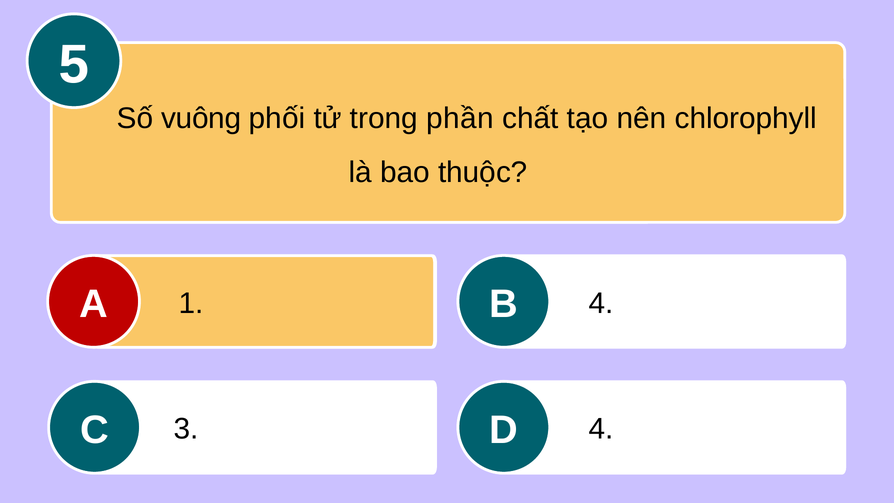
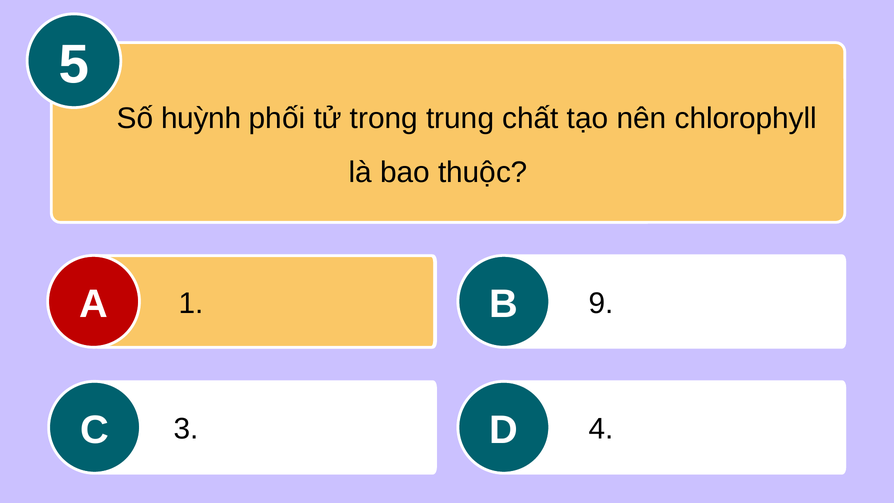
vuông: vuông -> huỳnh
phần: phần -> trung
B 4: 4 -> 9
